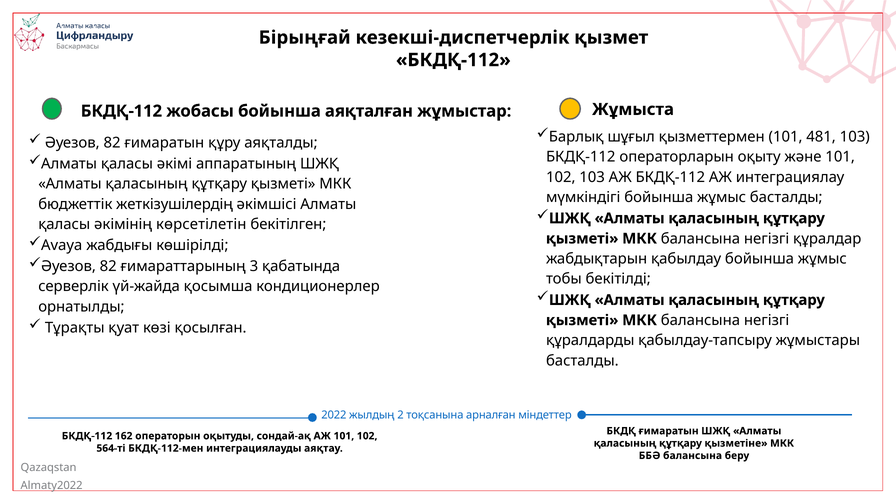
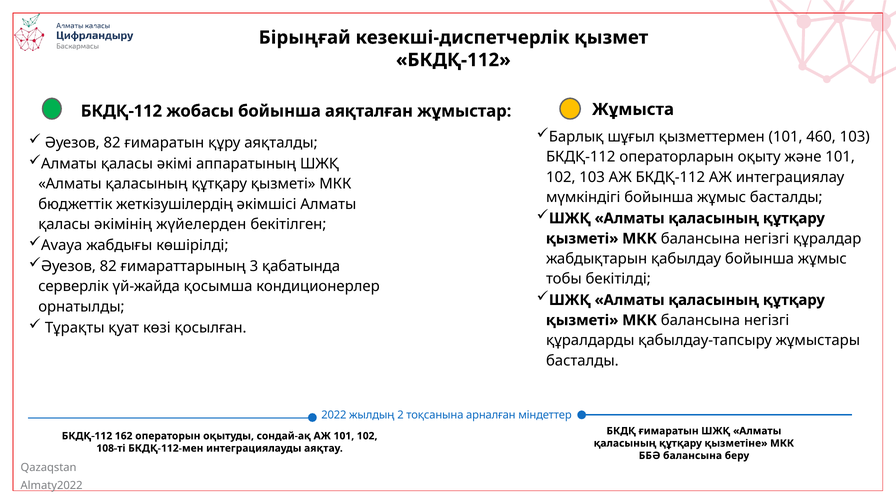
481: 481 -> 460
көрсетілетін: көрсетілетін -> жүйелерден
564-ті: 564-ті -> 108-ті
